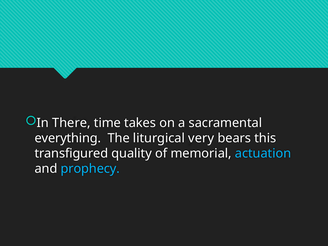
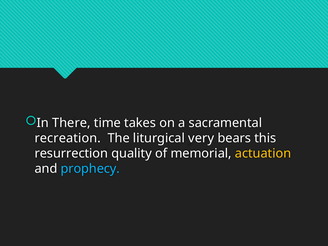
everything: everything -> recreation
transfigured: transfigured -> resurrection
actuation colour: light blue -> yellow
